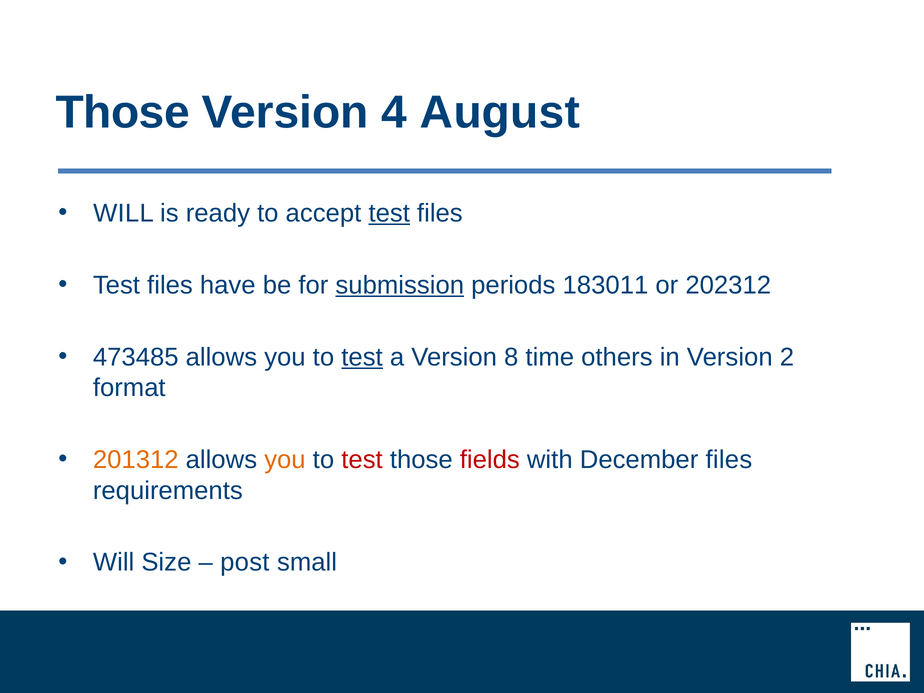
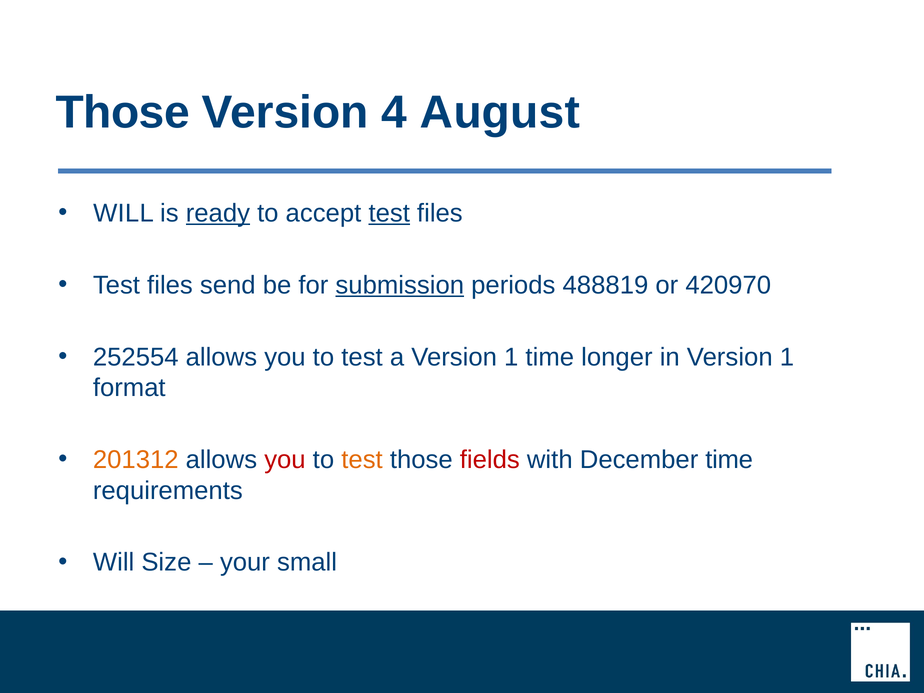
ready underline: none -> present
have: have -> send
183011: 183011 -> 488819
202312: 202312 -> 420970
473485: 473485 -> 252554
test at (362, 357) underline: present -> none
a Version 8: 8 -> 1
others: others -> longer
in Version 2: 2 -> 1
you at (285, 460) colour: orange -> red
test at (362, 460) colour: red -> orange
December files: files -> time
post: post -> your
